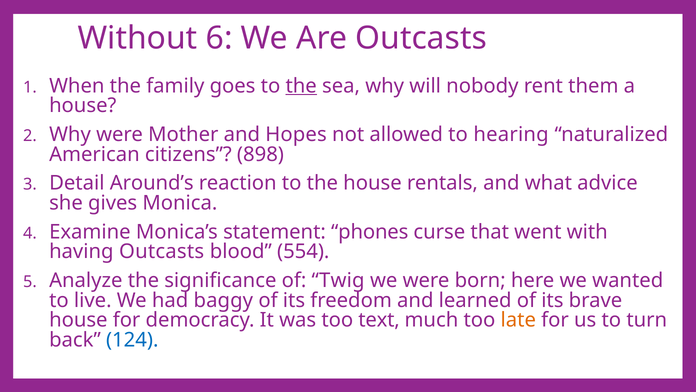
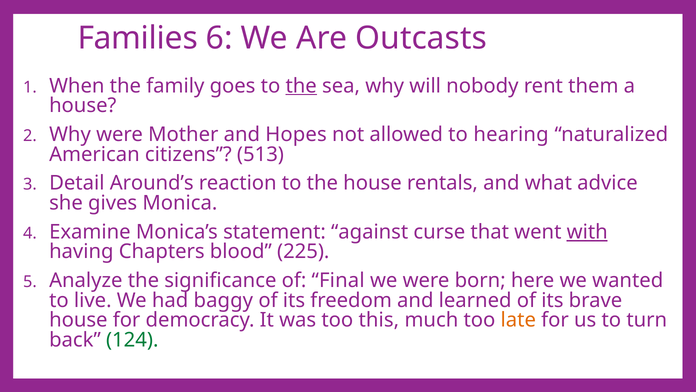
Without: Without -> Families
898: 898 -> 513
phones: phones -> against
with underline: none -> present
having Outcasts: Outcasts -> Chapters
554: 554 -> 225
Twig: Twig -> Final
text: text -> this
124 colour: blue -> green
